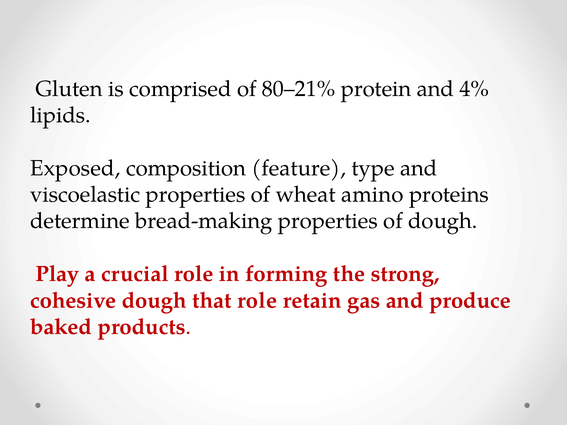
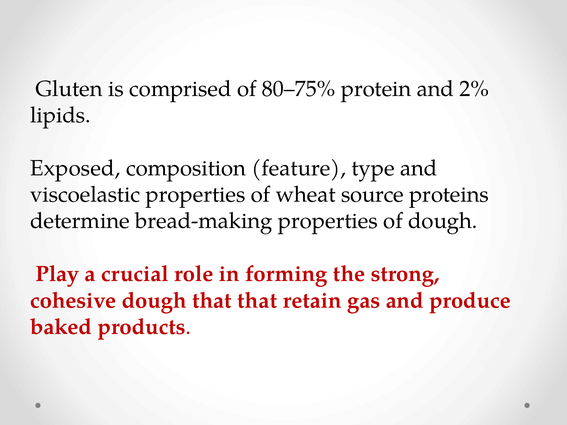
80–21%: 80–21% -> 80–75%
4%: 4% -> 2%
amino: amino -> source
that role: role -> that
